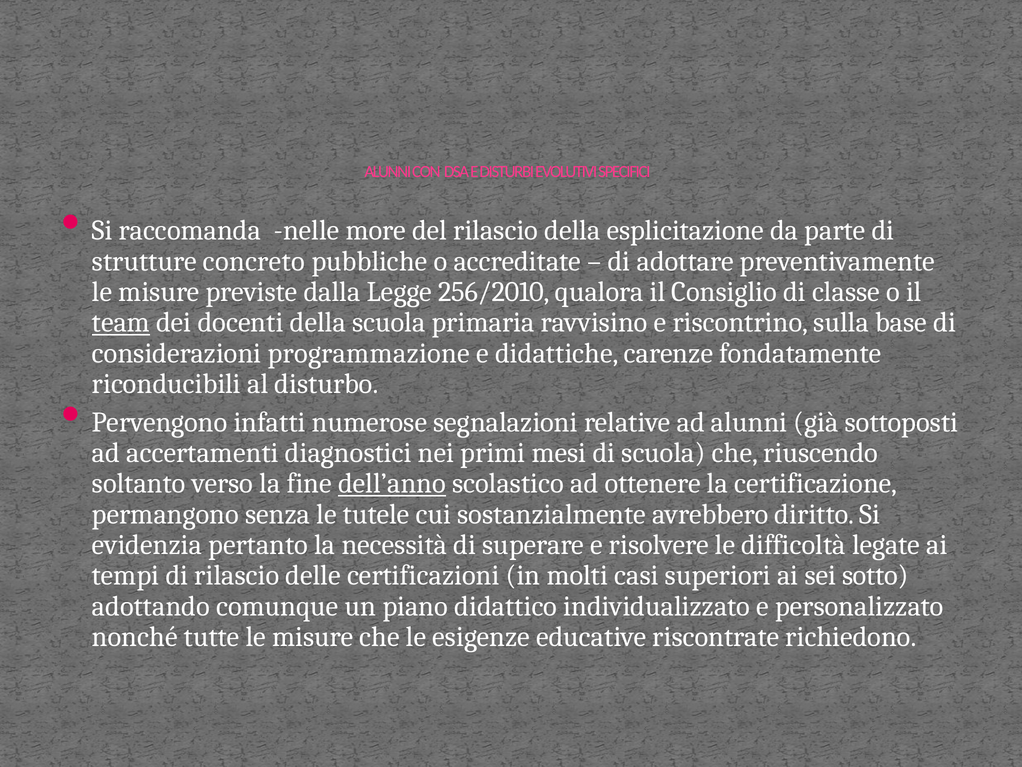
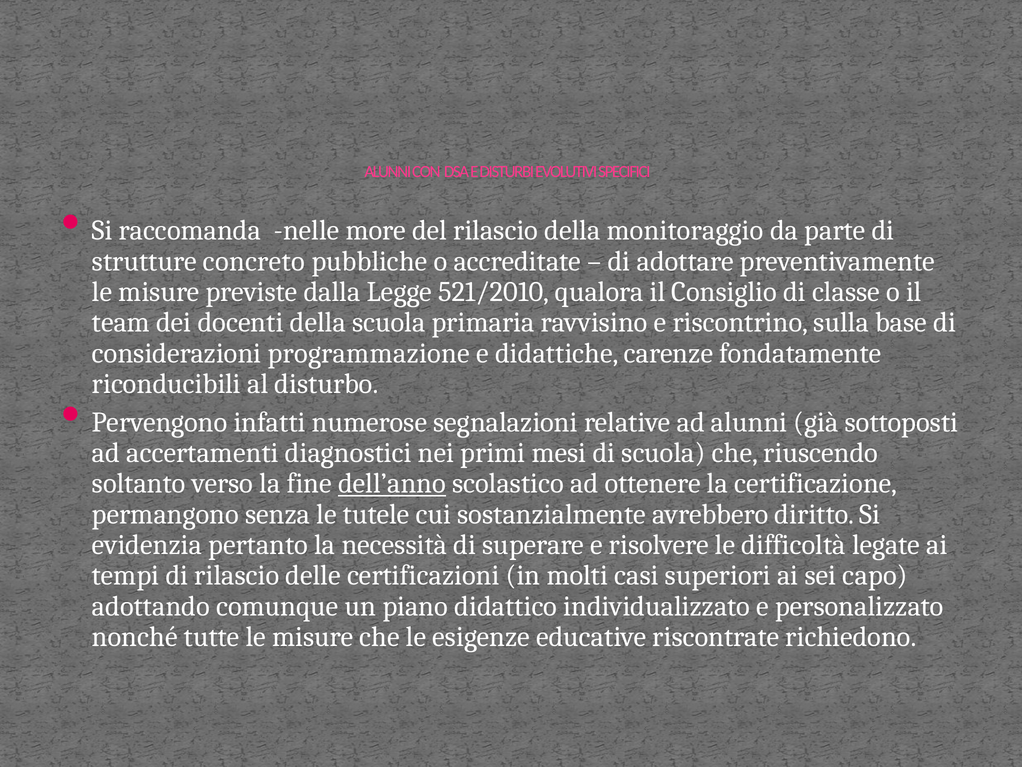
esplicitazione: esplicitazione -> monitoraggio
256/2010: 256/2010 -> 521/2010
team underline: present -> none
sotto: sotto -> capo
